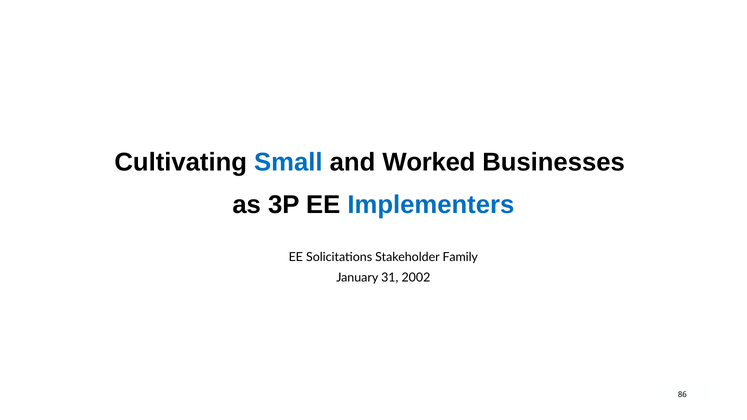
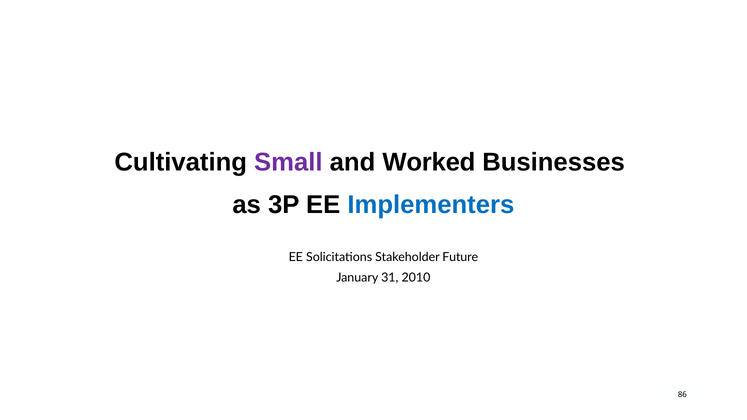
Small colour: blue -> purple
Family: Family -> Future
2002: 2002 -> 2010
